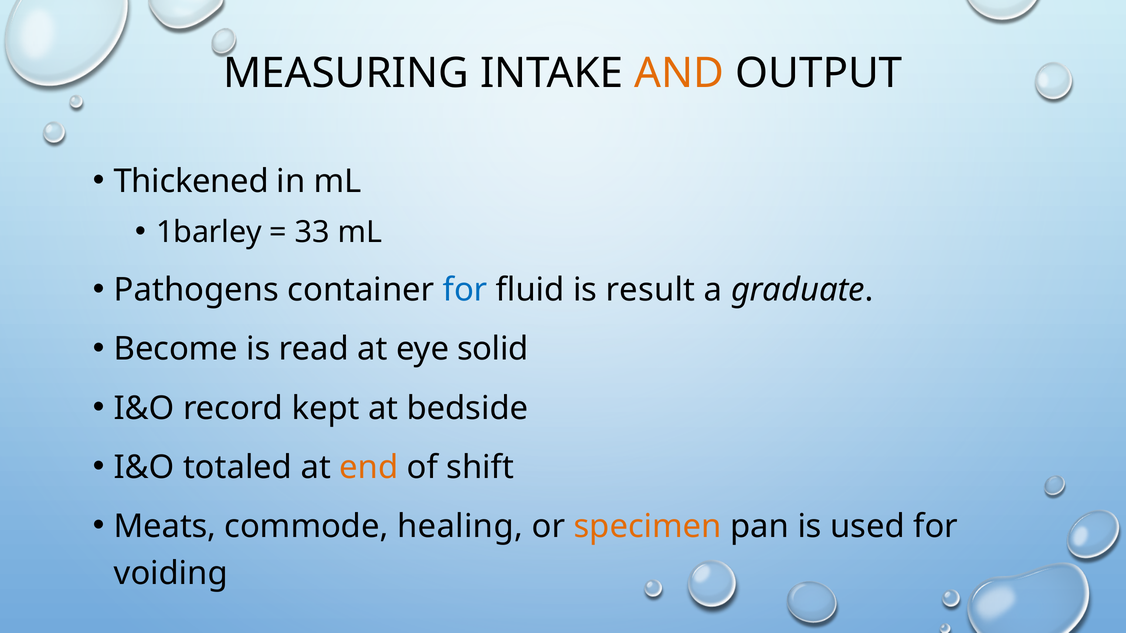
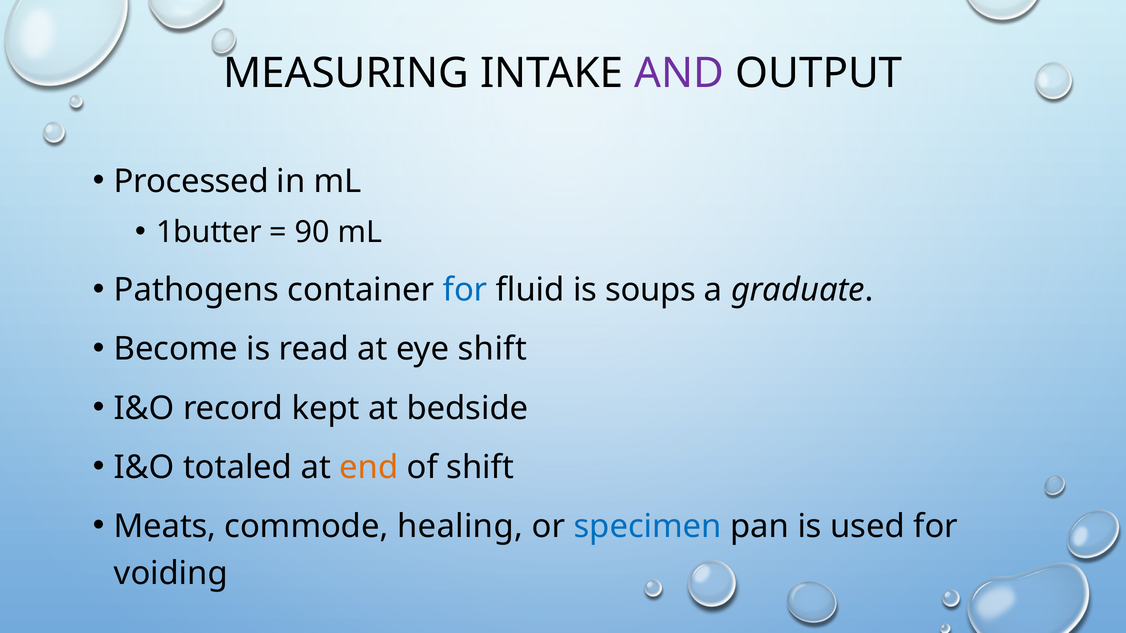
AND colour: orange -> purple
Thickened: Thickened -> Processed
1barley: 1barley -> 1butter
33: 33 -> 90
result: result -> soups
eye solid: solid -> shift
specimen colour: orange -> blue
